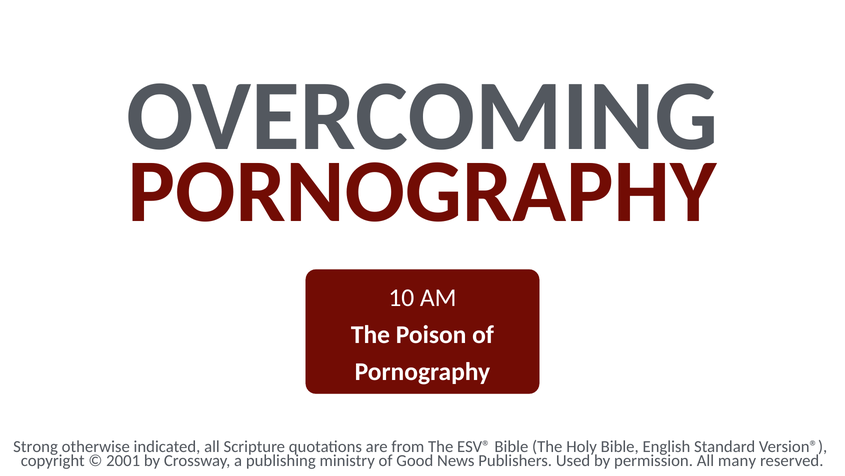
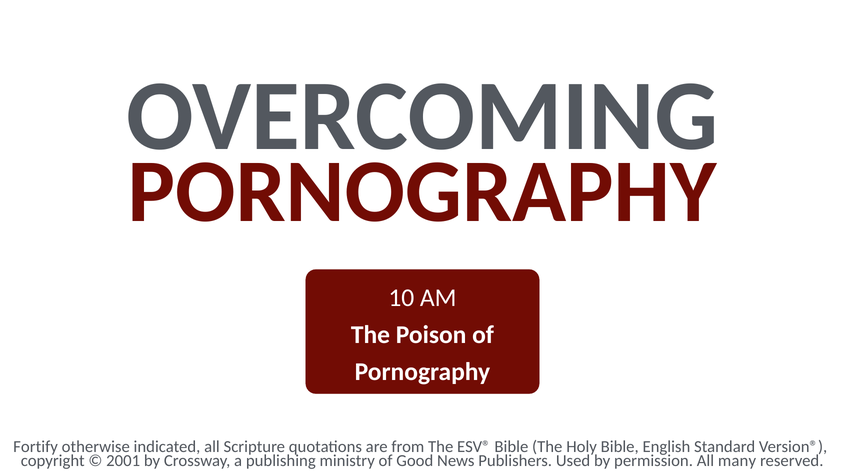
Strong: Strong -> Fortify
